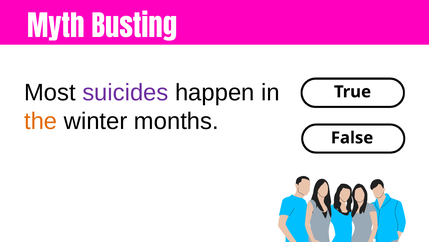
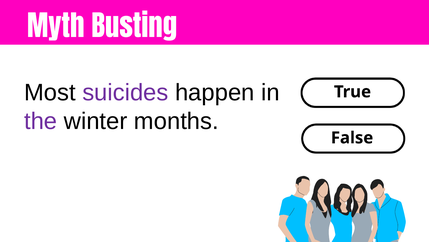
the colour: orange -> purple
